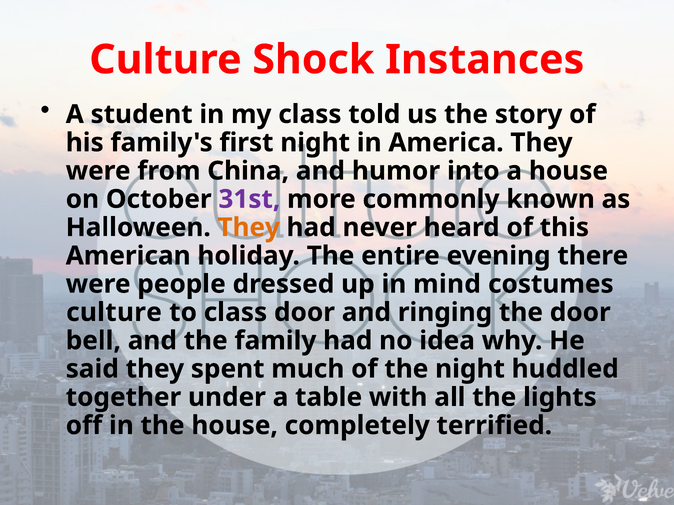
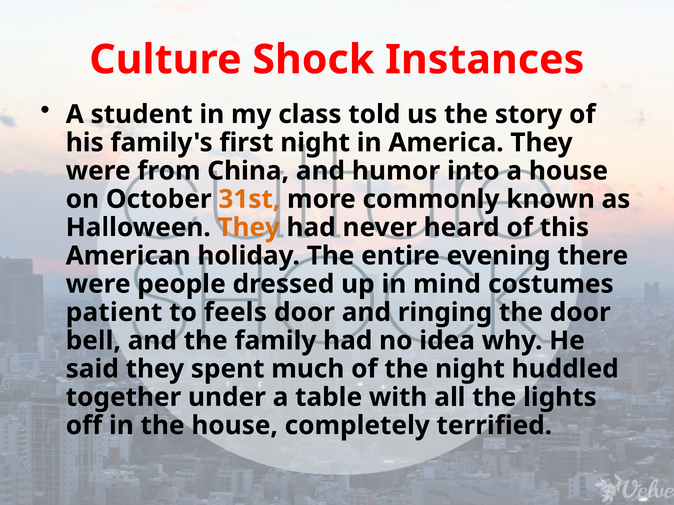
31st colour: purple -> orange
culture at (114, 313): culture -> patient
to class: class -> feels
